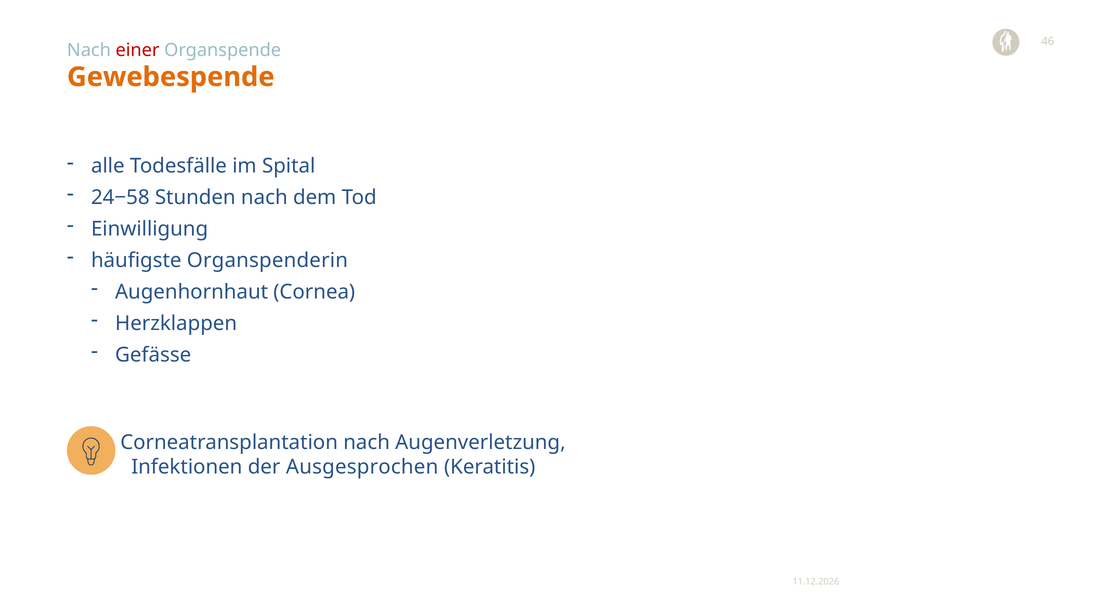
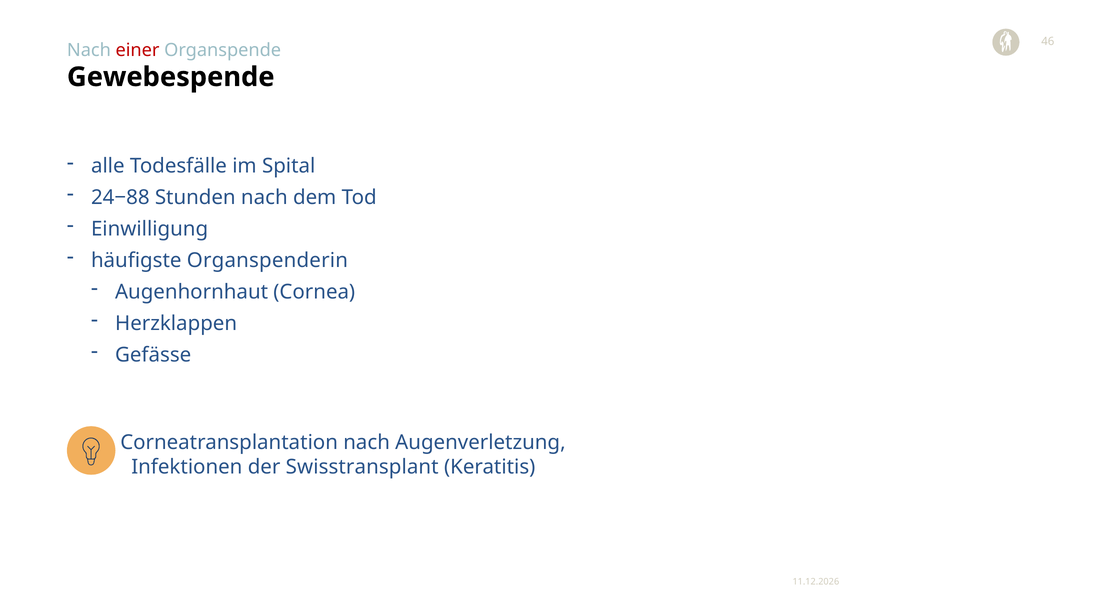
Gewebespende colour: orange -> black
24−58: 24−58 -> 24−88
Ausgesprochen: Ausgesprochen -> Swisstransplant
